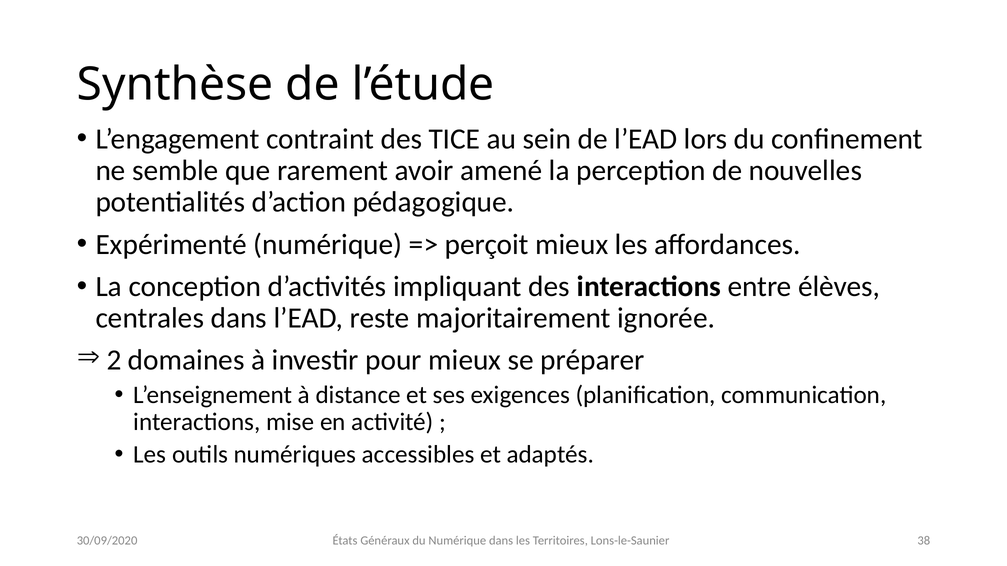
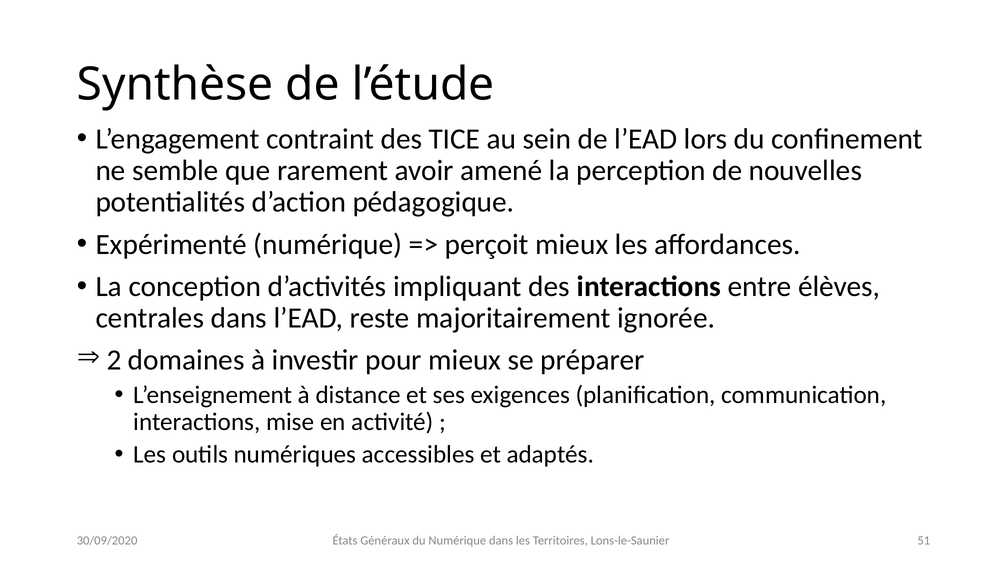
38: 38 -> 51
